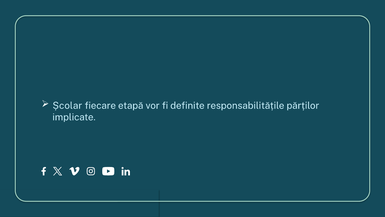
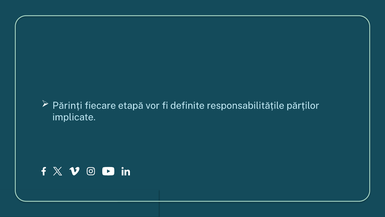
Școlar: Școlar -> Părinți
